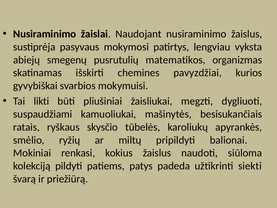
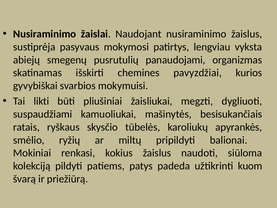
matematikos: matematikos -> panaudojami
siekti: siekti -> kuom
